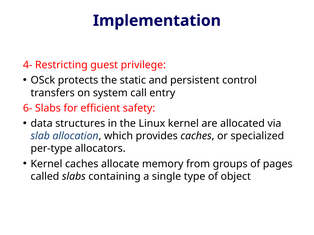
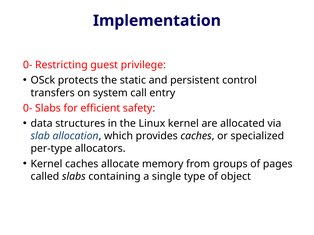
4- at (28, 65): 4- -> 0-
6- at (28, 108): 6- -> 0-
